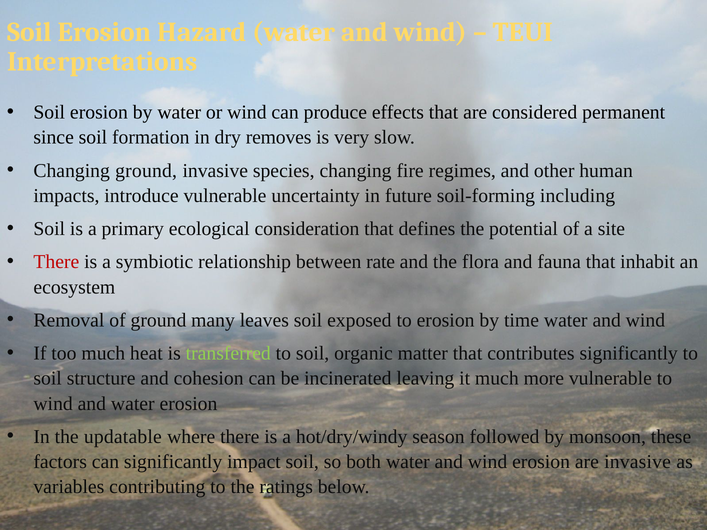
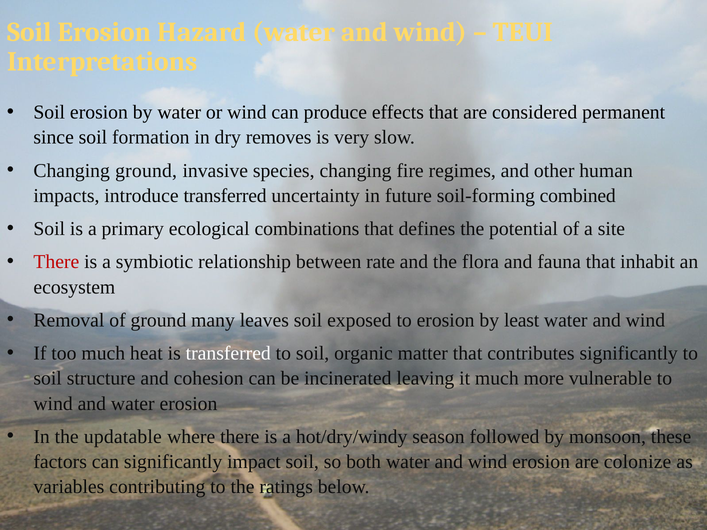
introduce vulnerable: vulnerable -> transferred
including: including -> combined
consideration: consideration -> combinations
time: time -> least
transferred at (228, 353) colour: light green -> white
are invasive: invasive -> colonize
